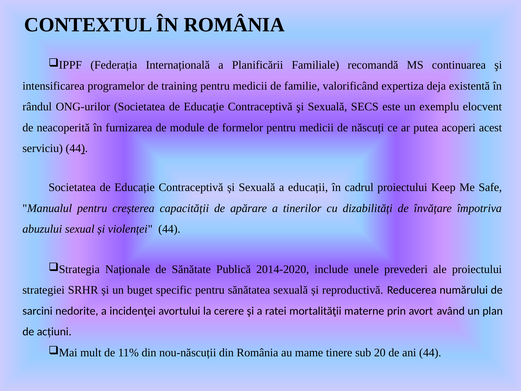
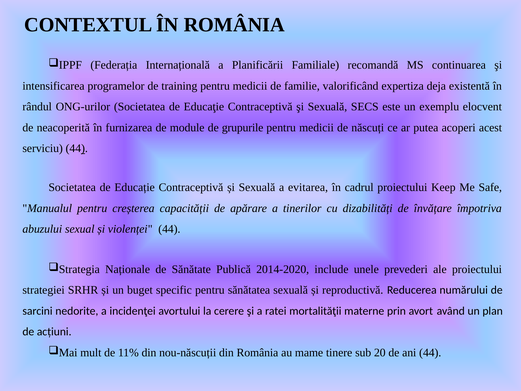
formelor: formelor -> grupurile
educații: educații -> evitarea
